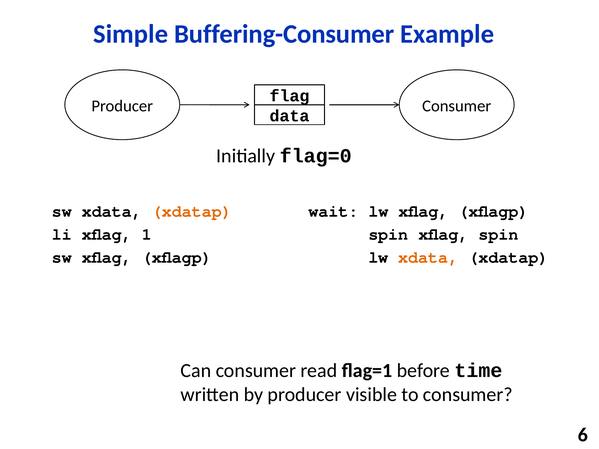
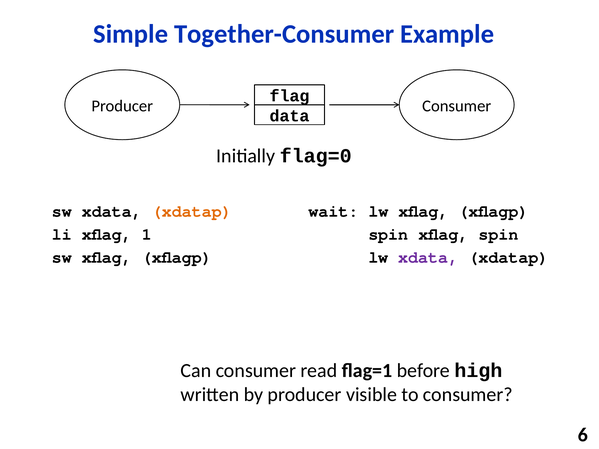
Buffering-Consumer: Buffering-Consumer -> Together-Consumer
xdata at (428, 258) colour: orange -> purple
time: time -> high
